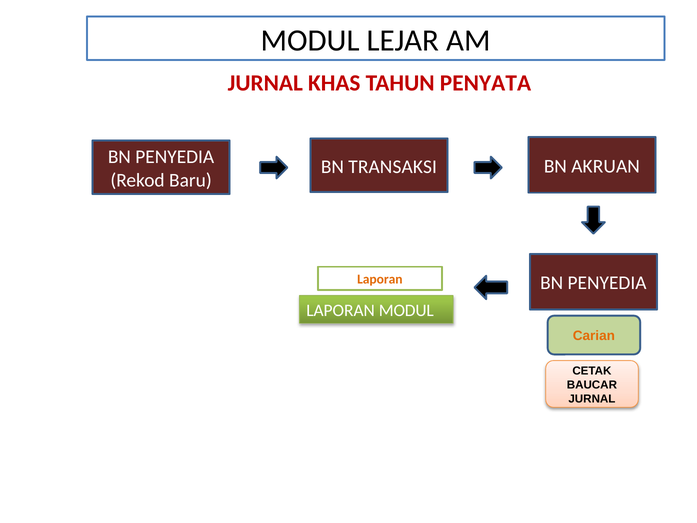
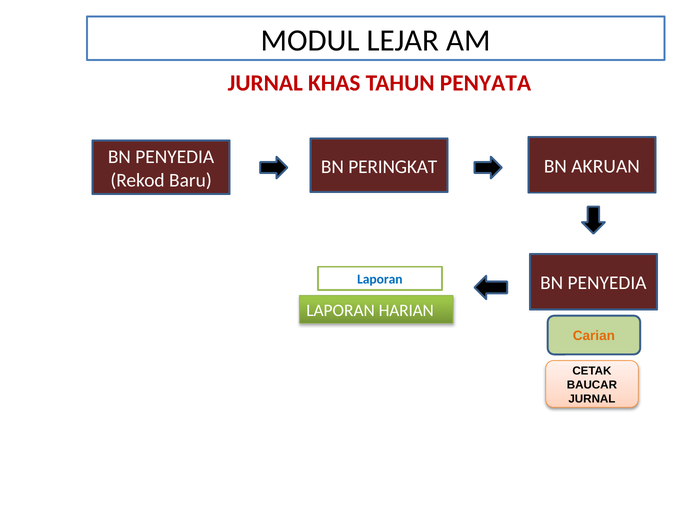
TRANSAKSI: TRANSAKSI -> PERINGKAT
Laporan at (380, 279) colour: orange -> blue
LAPORAN MODUL: MODUL -> HARIAN
